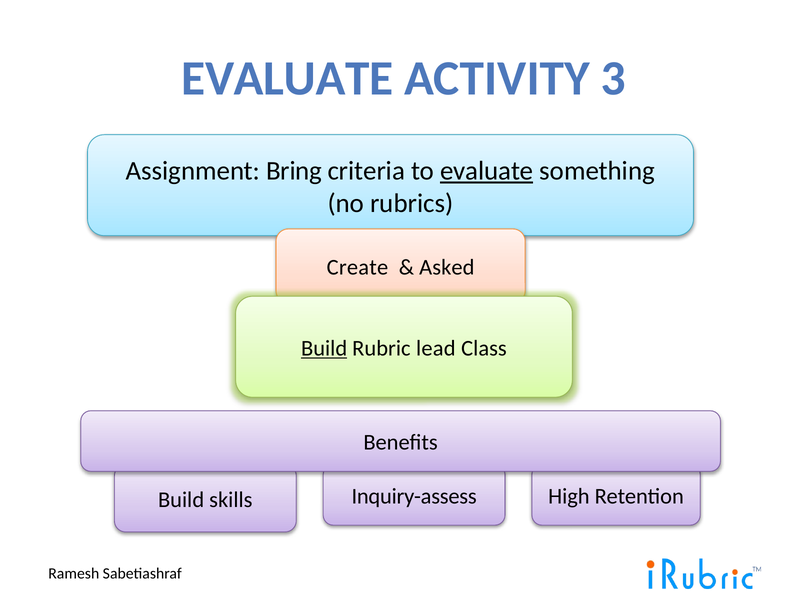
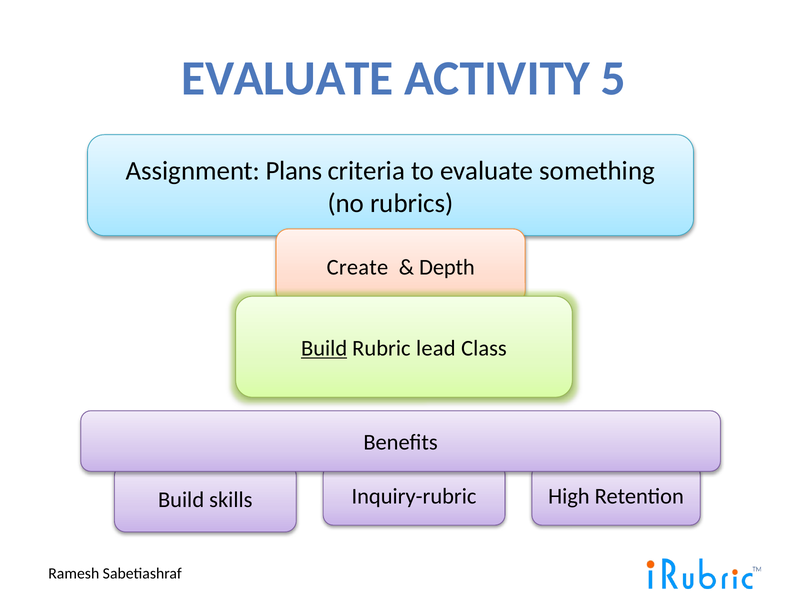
3: 3 -> 5
Bring: Bring -> Plans
evaluate at (487, 171) underline: present -> none
Asked: Asked -> Depth
Inquiry-assess: Inquiry-assess -> Inquiry-rubric
